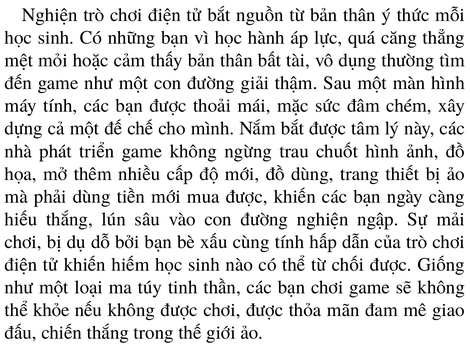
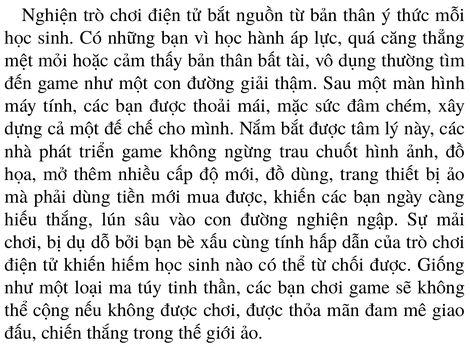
khỏe: khỏe -> cộng
